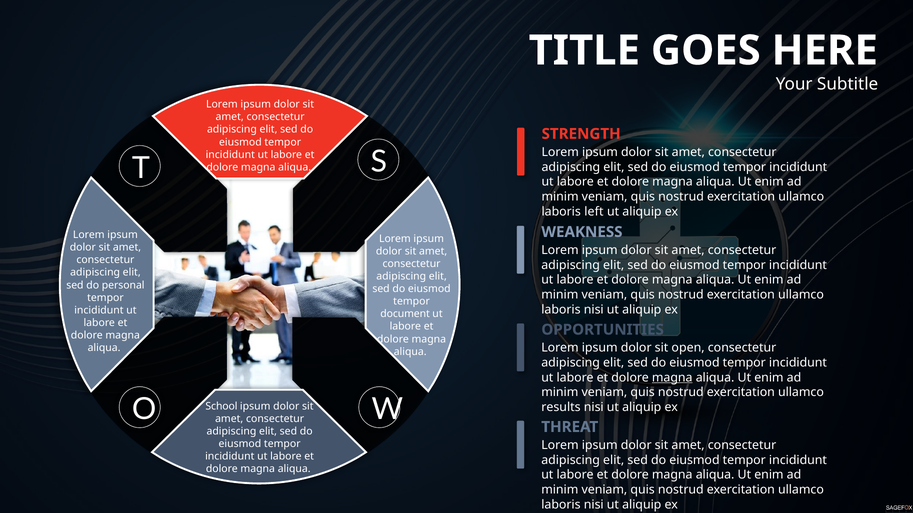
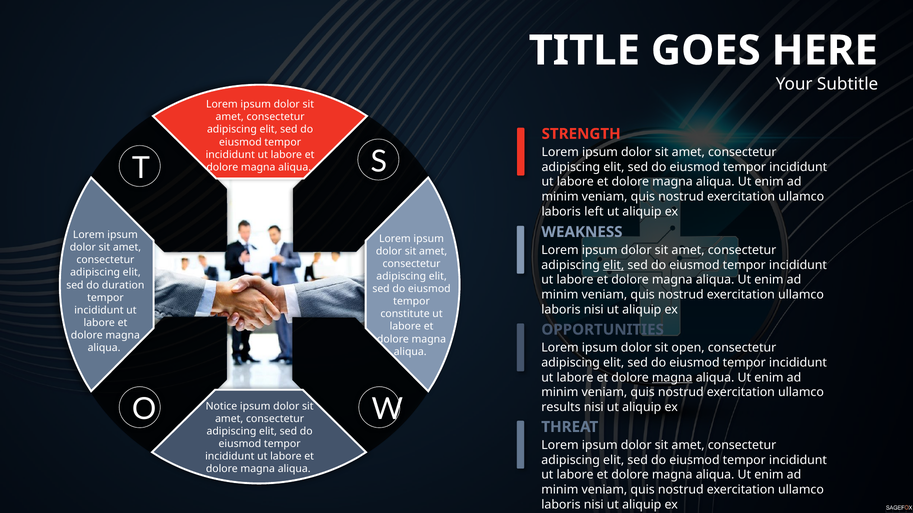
elit at (614, 265) underline: none -> present
personal: personal -> duration
document: document -> constitute
School: School -> Notice
